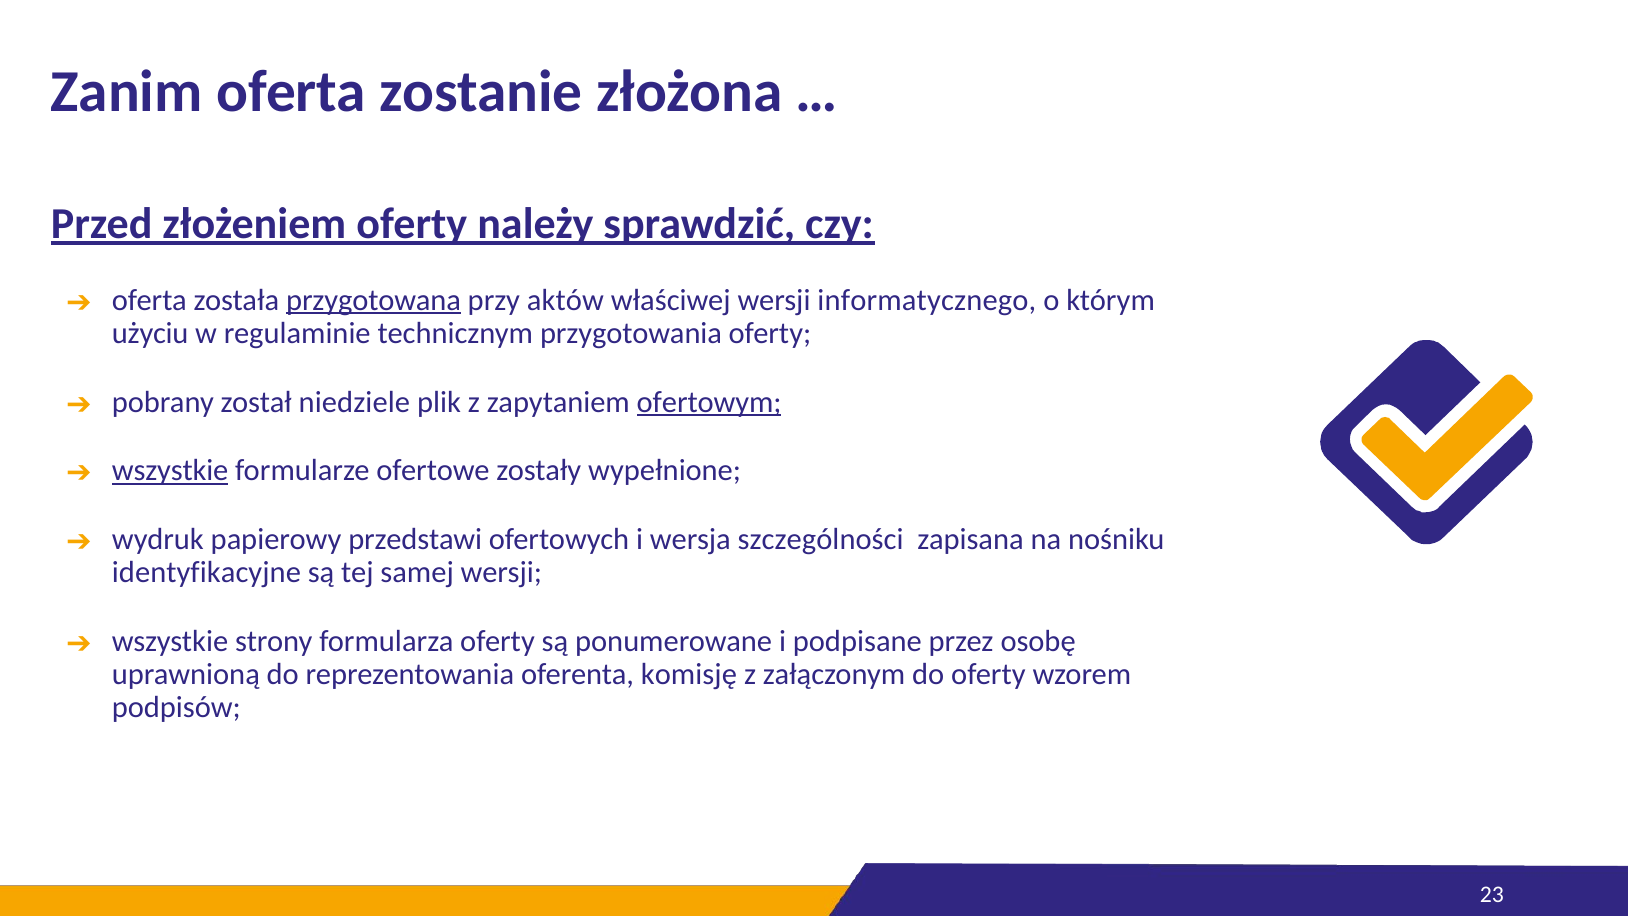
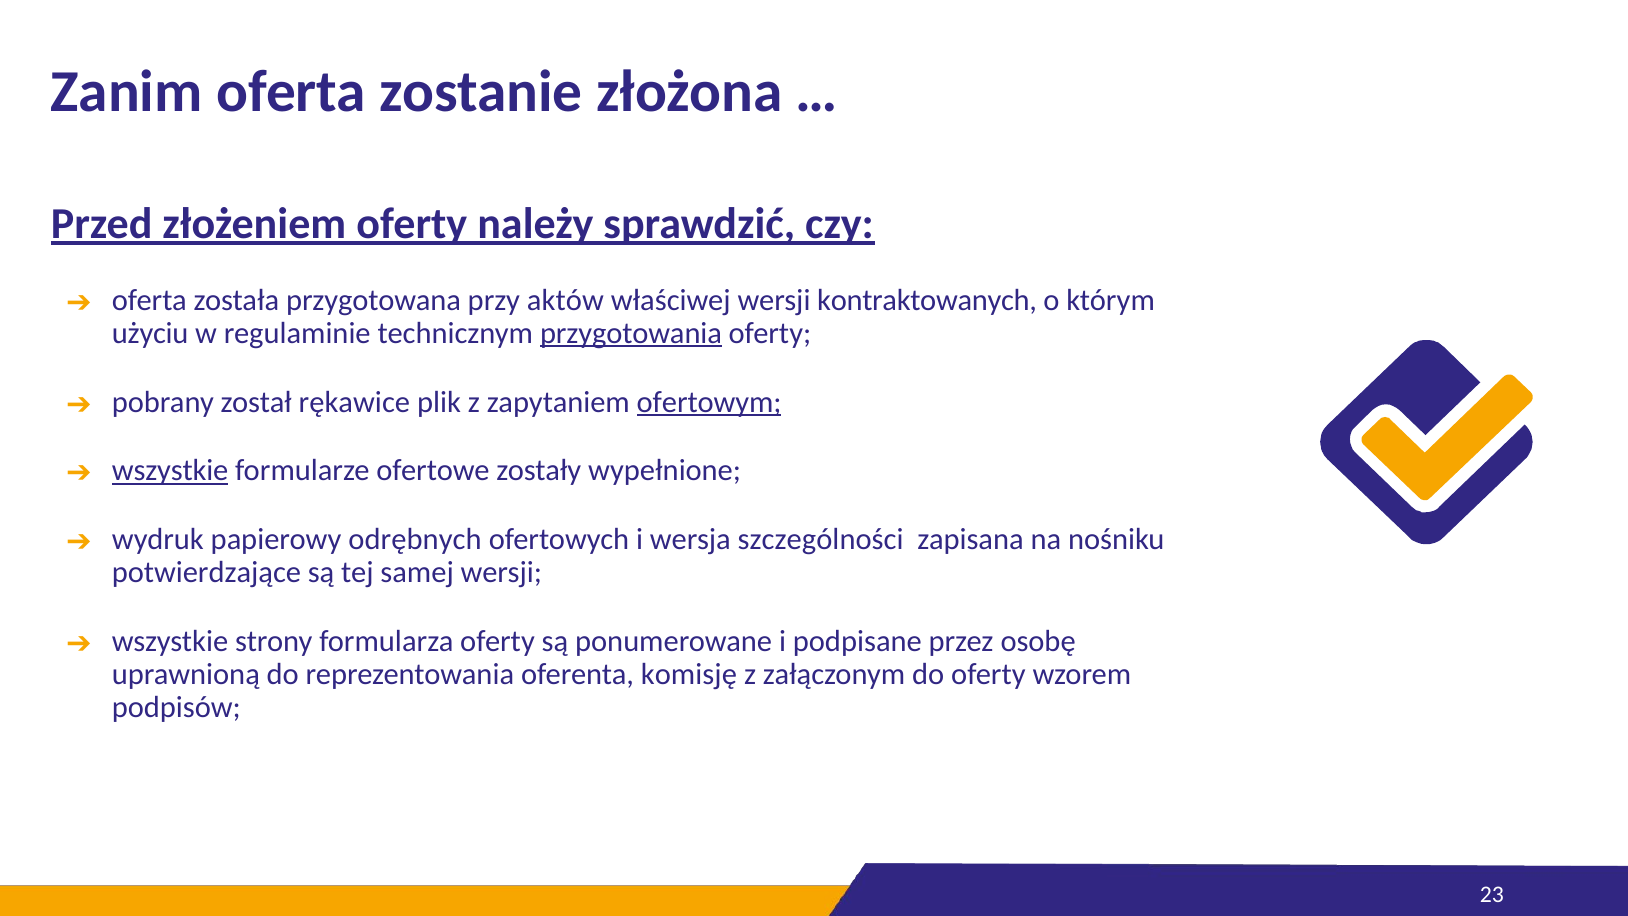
przygotowana underline: present -> none
informatycznego: informatycznego -> kontraktowanych
przygotowania underline: none -> present
niedziele: niedziele -> rękawice
przedstawi: przedstawi -> odrębnych
identyfikacyjne: identyfikacyjne -> potwierdzające
